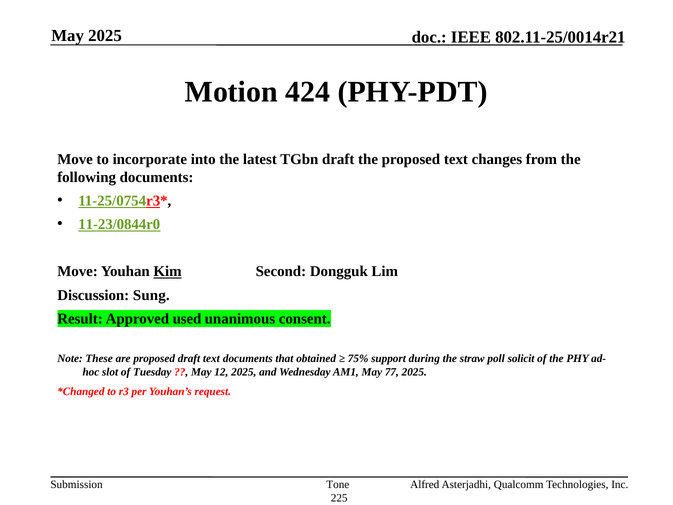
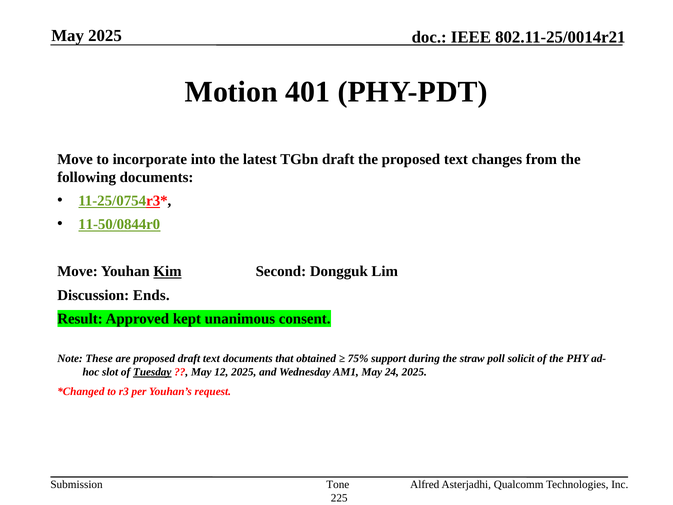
424: 424 -> 401
11-23/0844r0: 11-23/0844r0 -> 11-50/0844r0
Sung: Sung -> Ends
used: used -> kept
Tuesday underline: none -> present
77: 77 -> 24
